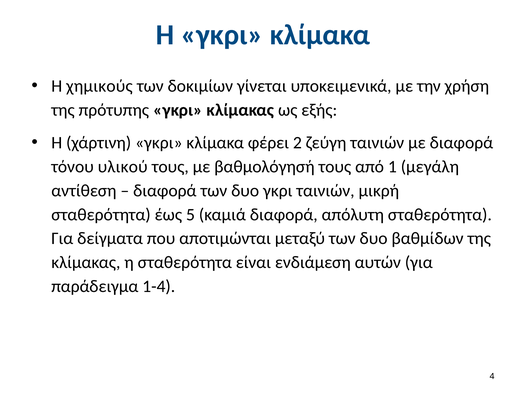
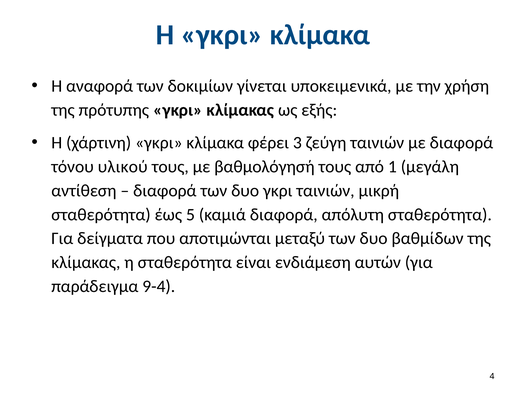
χημικούς: χημικούς -> αναφορά
2: 2 -> 3
1-4: 1-4 -> 9-4
